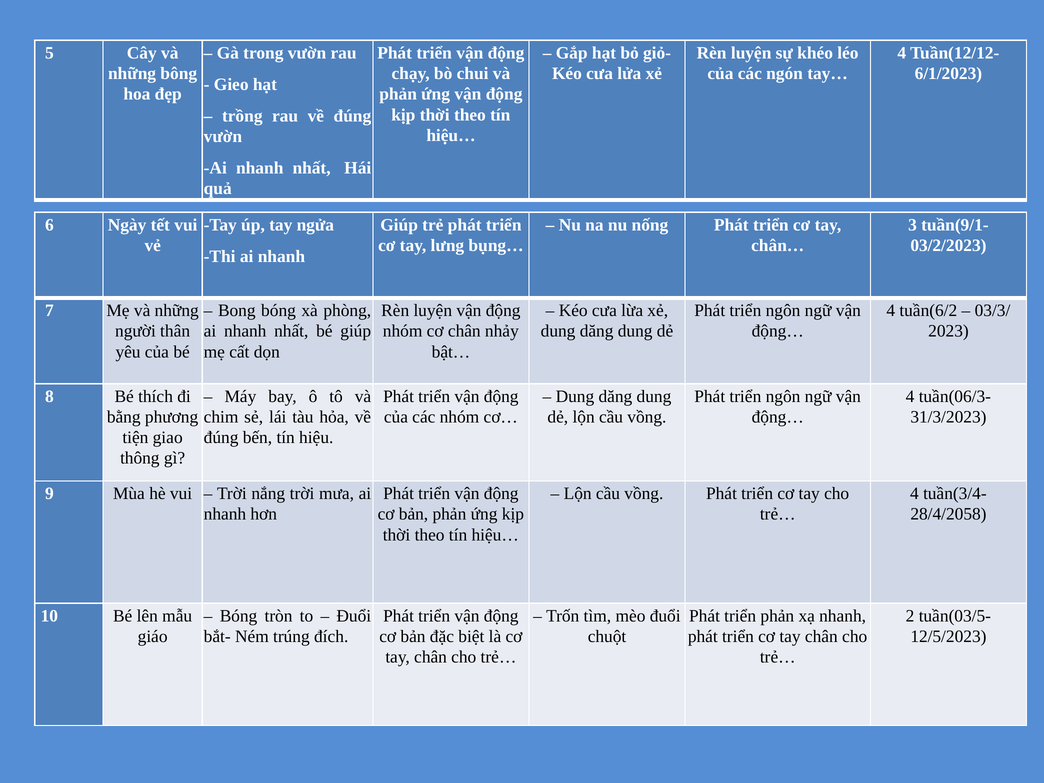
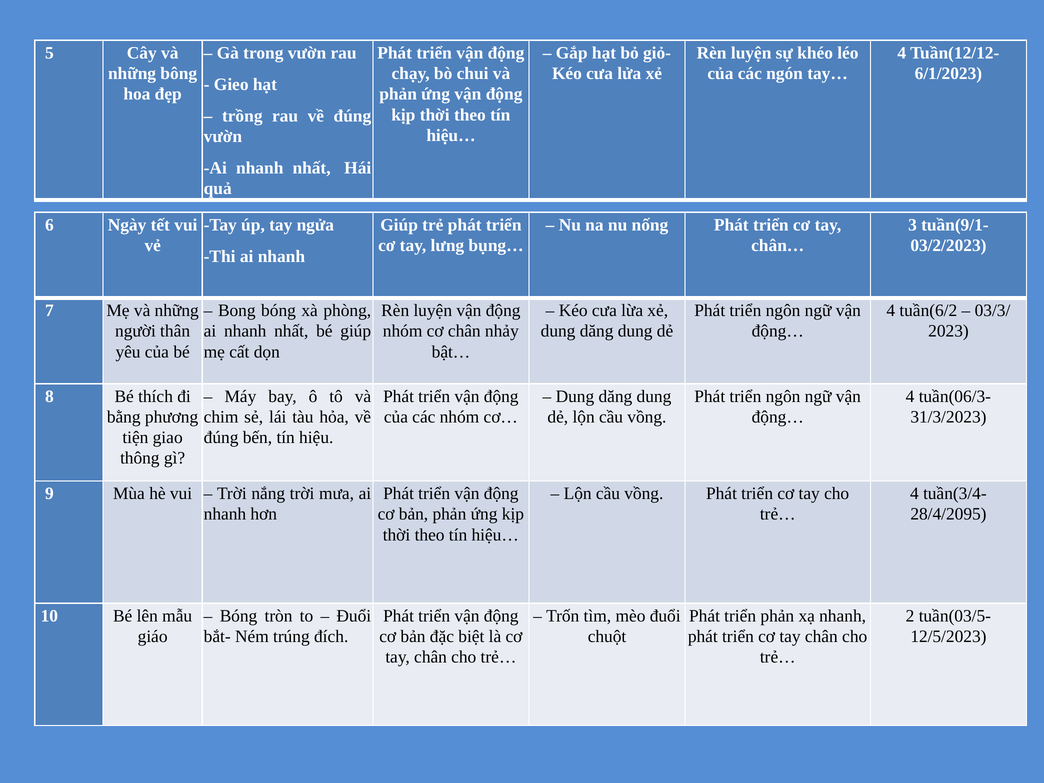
28/4/2058: 28/4/2058 -> 28/4/2095
